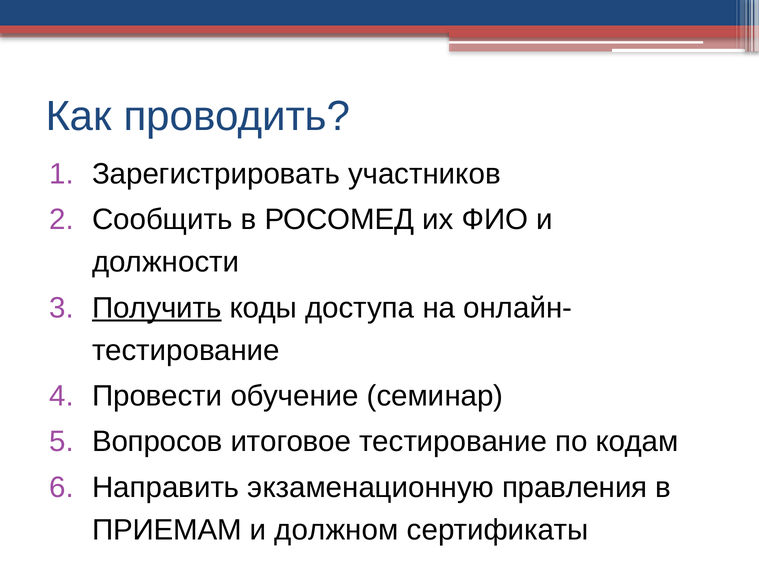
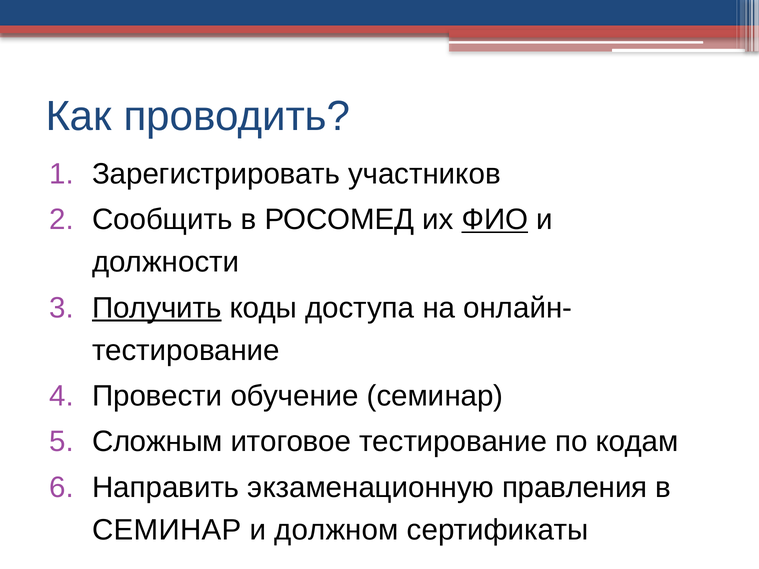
ФИО underline: none -> present
Вопросов: Вопросов -> Сложным
ПРИЕМАМ at (167, 530): ПРИЕМАМ -> СЕМИНАР
